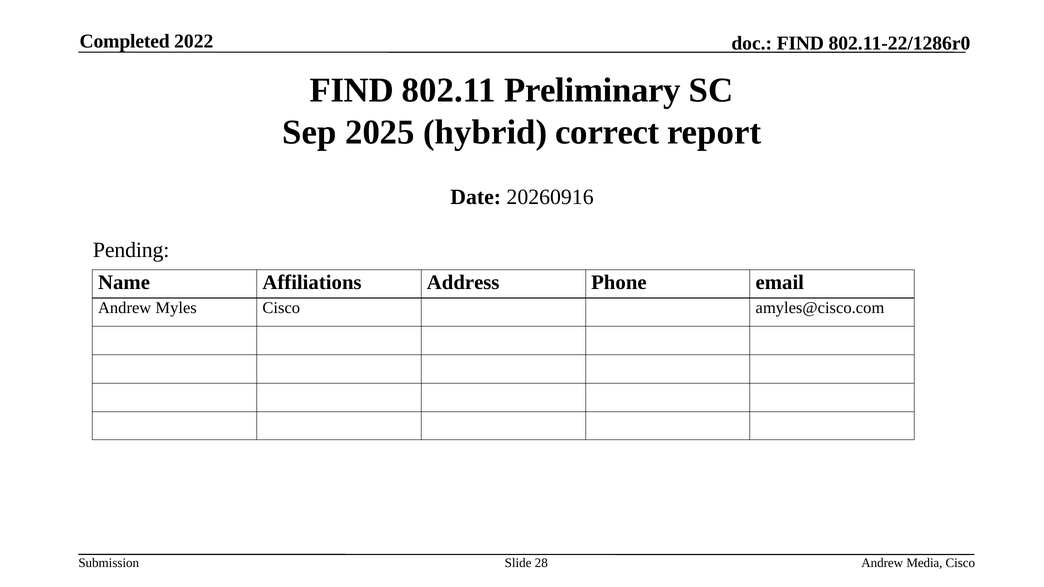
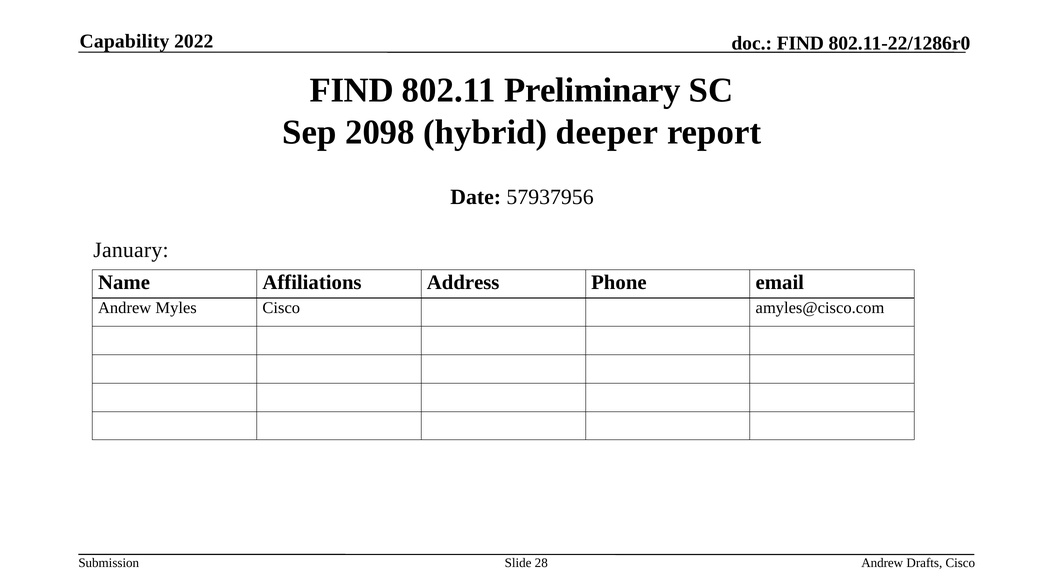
Completed: Completed -> Capability
2025: 2025 -> 2098
correct: correct -> deeper
20260916: 20260916 -> 57937956
Pending: Pending -> January
Media: Media -> Drafts
